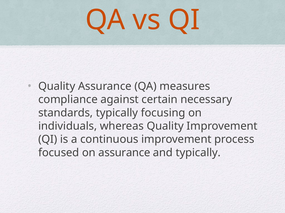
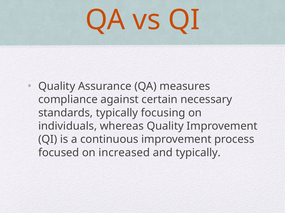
on assurance: assurance -> increased
